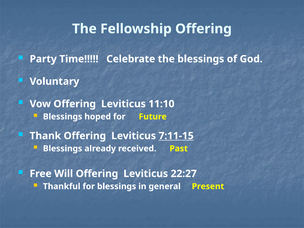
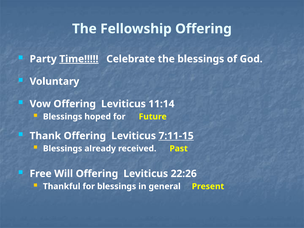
Time underline: none -> present
11:10: 11:10 -> 11:14
22:27: 22:27 -> 22:26
